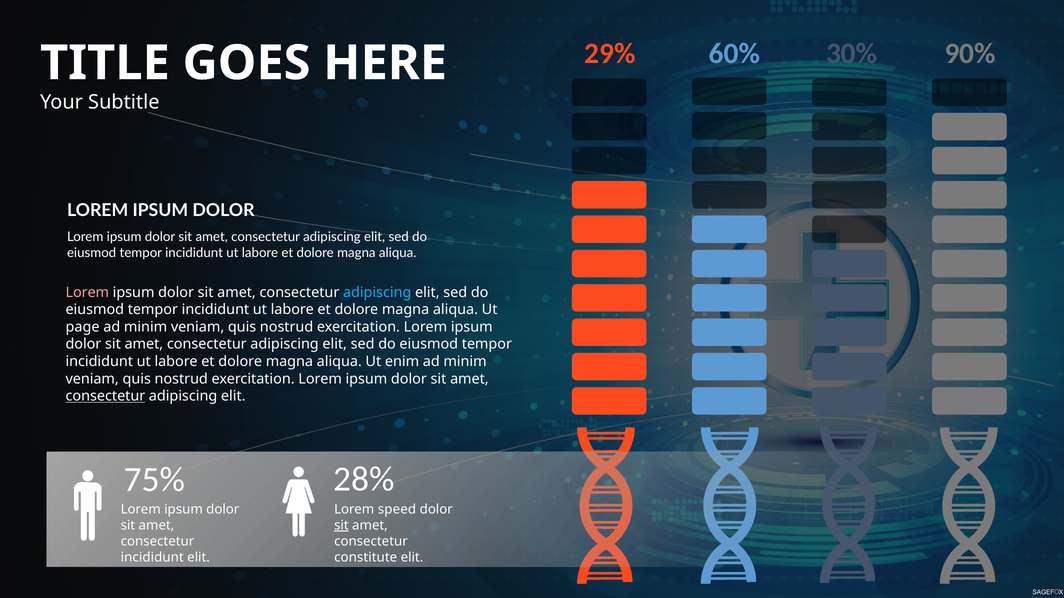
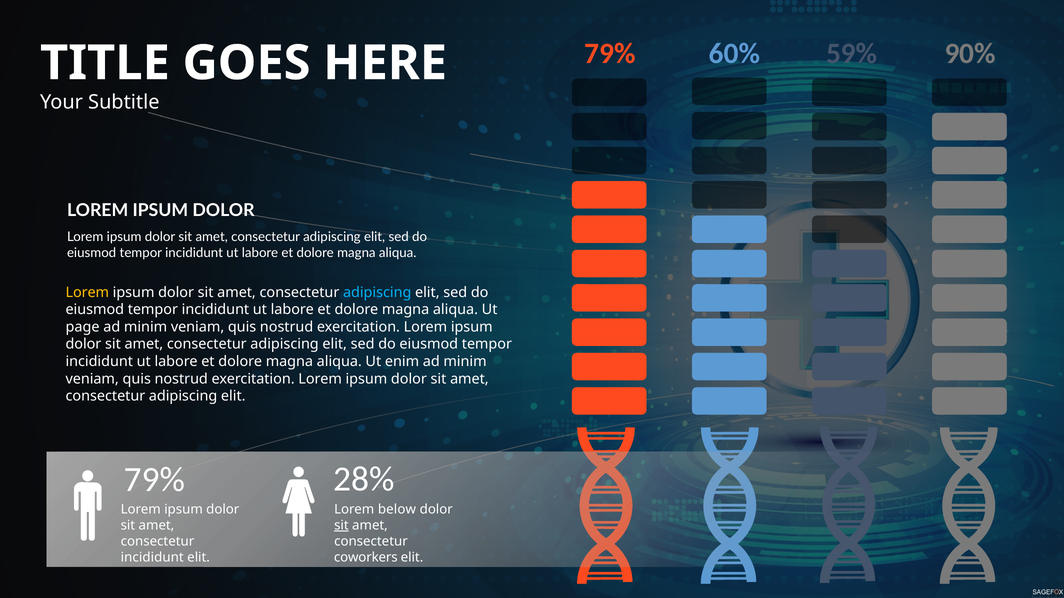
29% at (610, 53): 29% -> 79%
30%: 30% -> 59%
Lorem at (87, 293) colour: pink -> yellow
consectetur at (105, 396) underline: present -> none
75% at (154, 480): 75% -> 79%
speed: speed -> below
constitute: constitute -> coworkers
